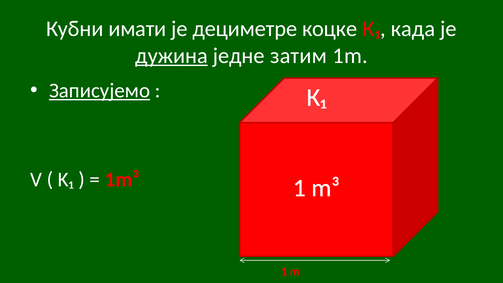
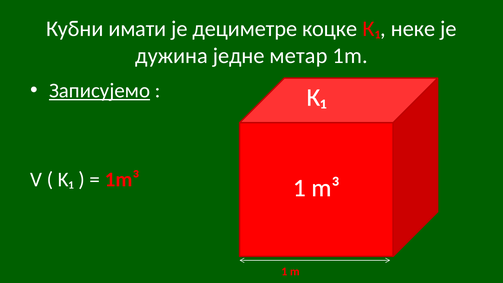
када: када -> неке
дужина underline: present -> none
затим: затим -> метар
